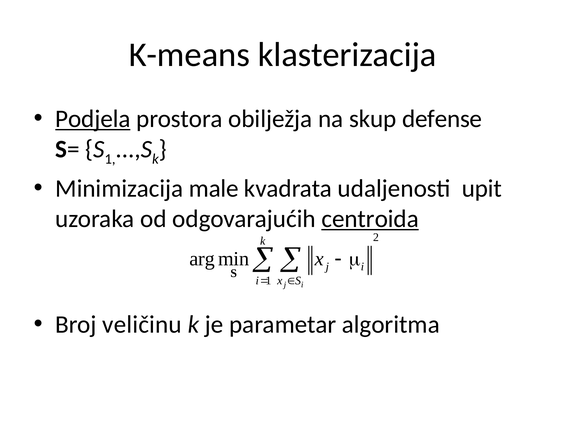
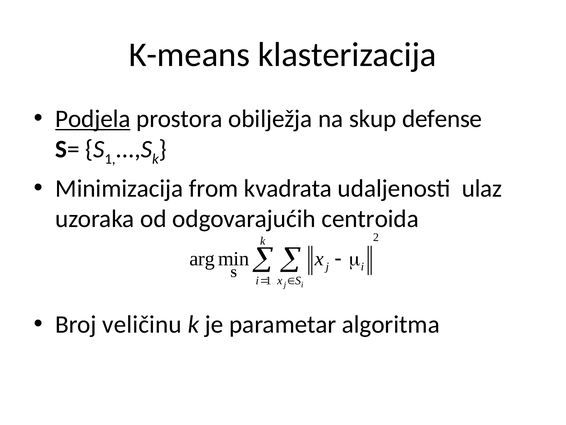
male: male -> from
upit: upit -> ulaz
centroida underline: present -> none
